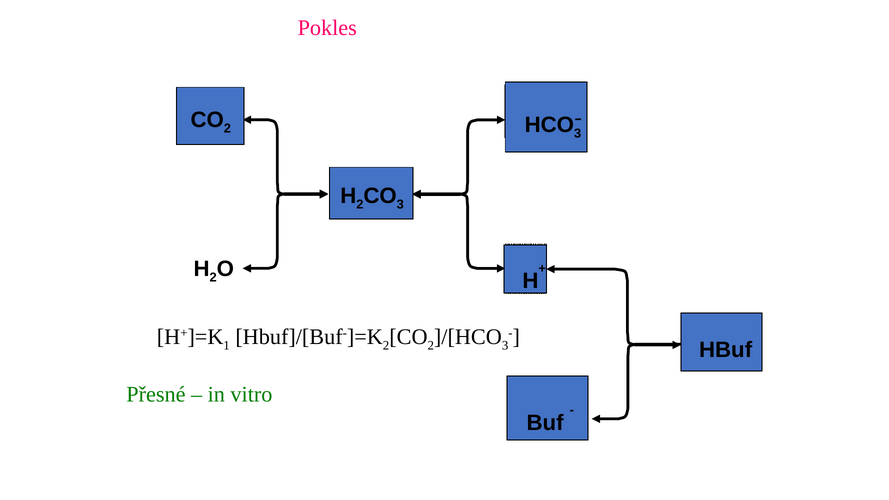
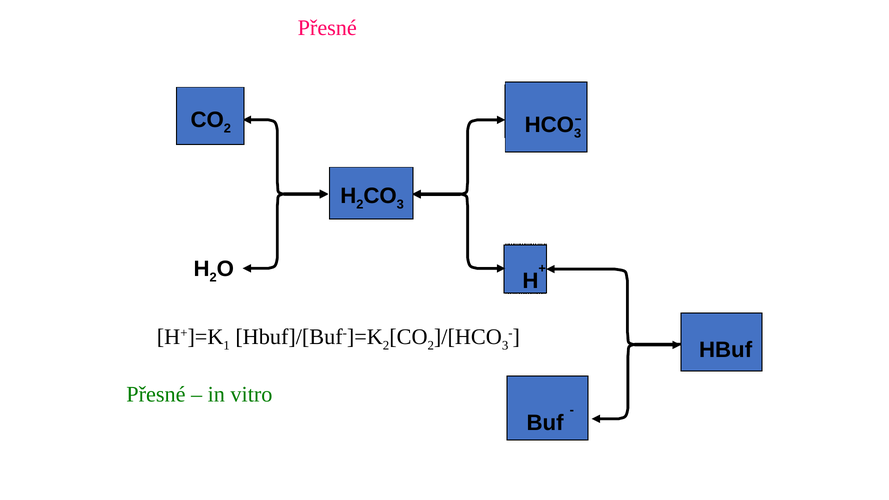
Pokles at (327, 28): Pokles -> Přesné
